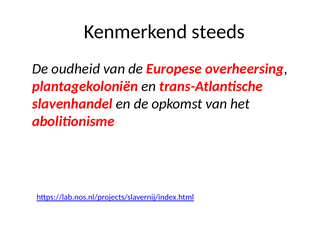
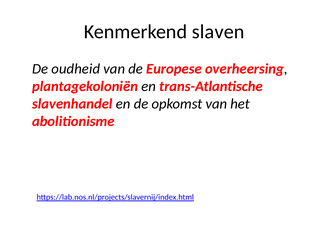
steeds: steeds -> slaven
